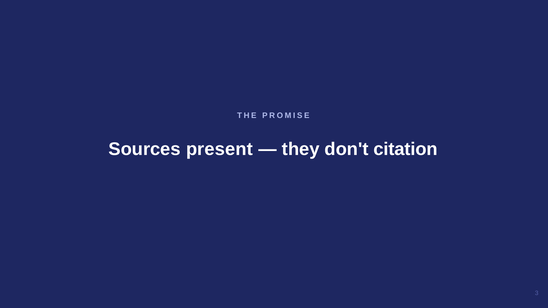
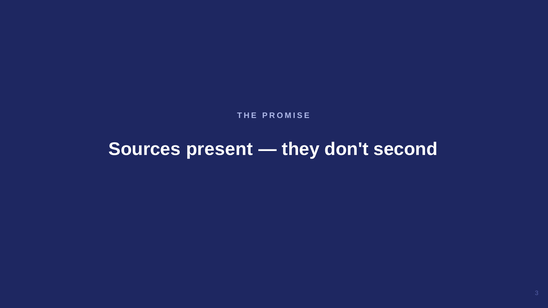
citation: citation -> second
